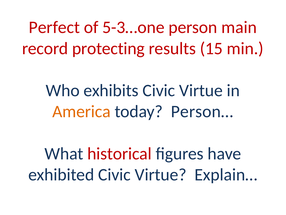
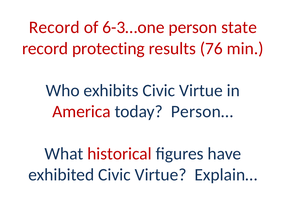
Perfect at (54, 27): Perfect -> Record
5-3…one: 5-3…one -> 6-3…one
main: main -> state
15: 15 -> 76
America colour: orange -> red
